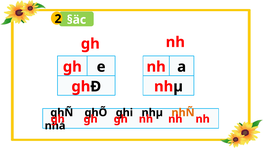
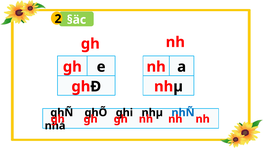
nhÑ colour: orange -> blue
